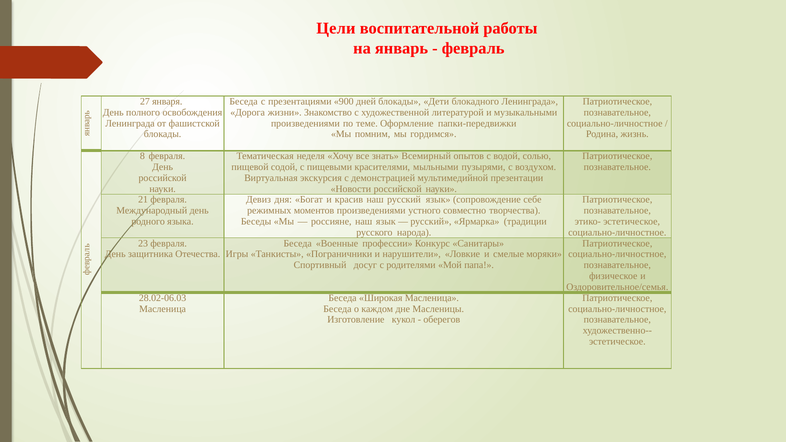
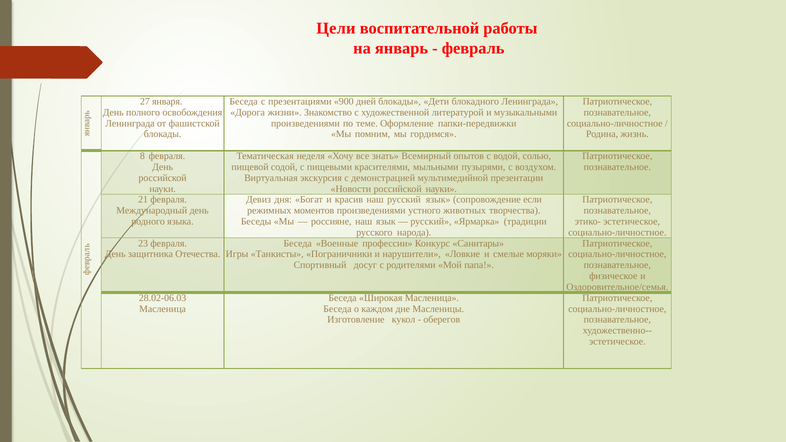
себе: себе -> если
совместно: совместно -> животных
